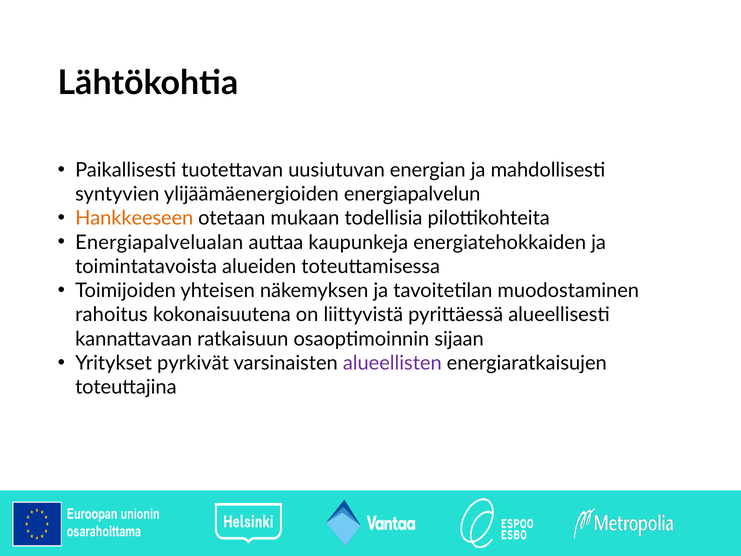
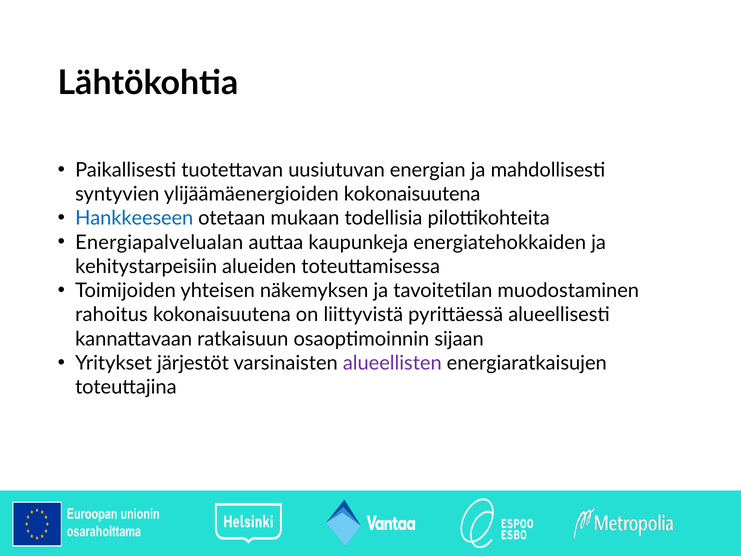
ylijäämäenergioiden energiapalvelun: energiapalvelun -> kokonaisuutena
Hankkeeseen colour: orange -> blue
toimintatavoista: toimintatavoista -> kehitystarpeisiin
pyrkivät: pyrkivät -> järjestöt
